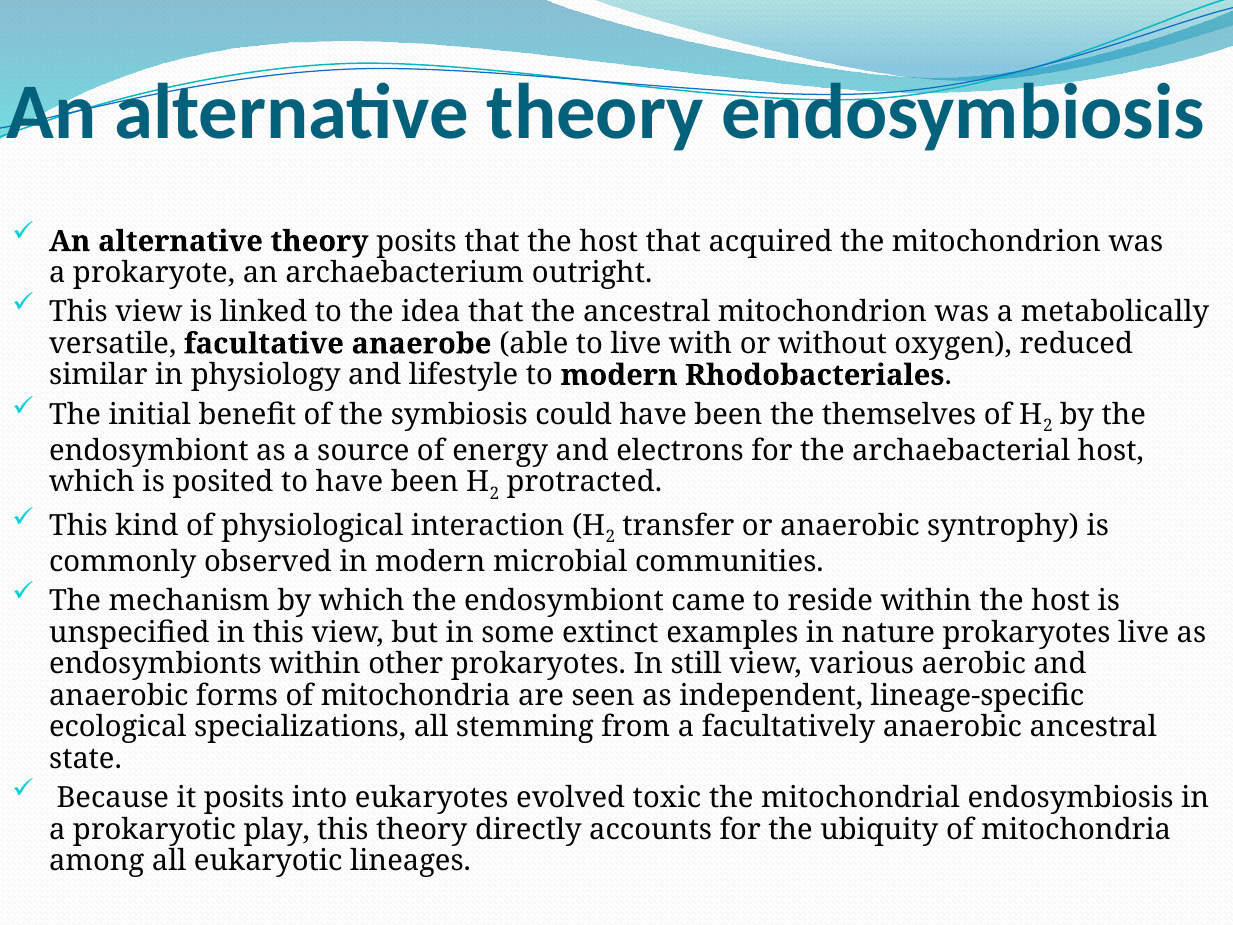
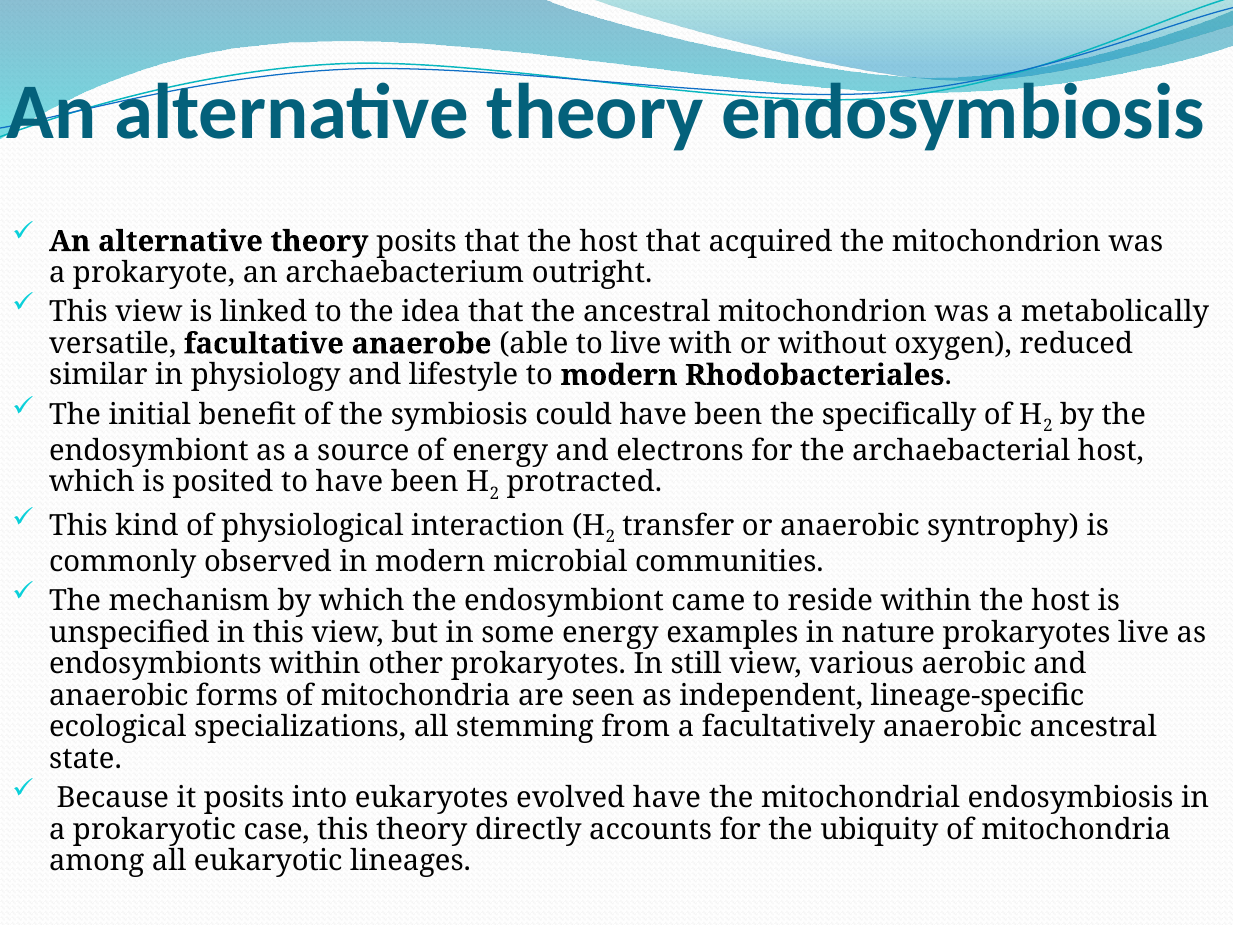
themselves: themselves -> specifically
some extinct: extinct -> energy
evolved toxic: toxic -> have
play: play -> case
